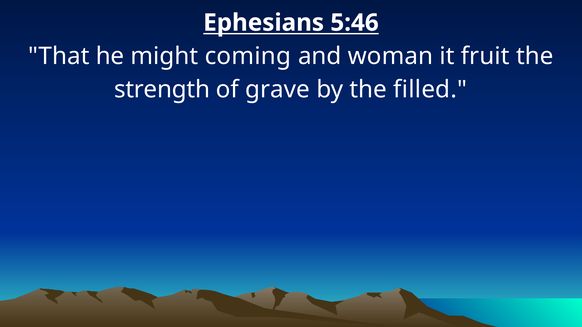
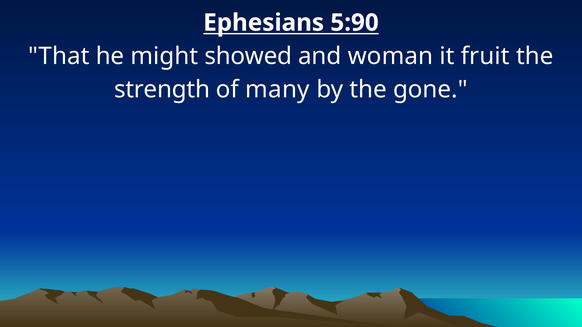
5:46: 5:46 -> 5:90
coming: coming -> showed
grave: grave -> many
filled: filled -> gone
